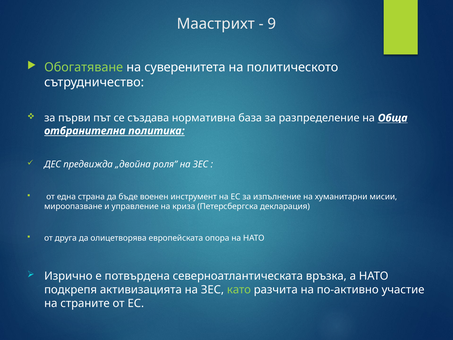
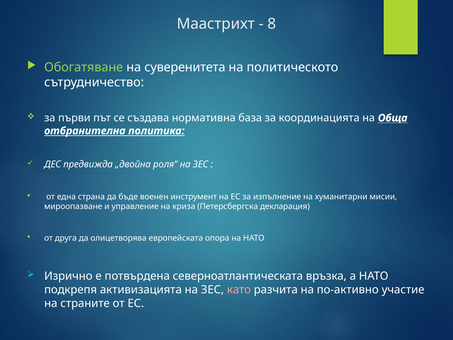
9: 9 -> 8
разпределение: разпределение -> координацията
като colour: light green -> pink
